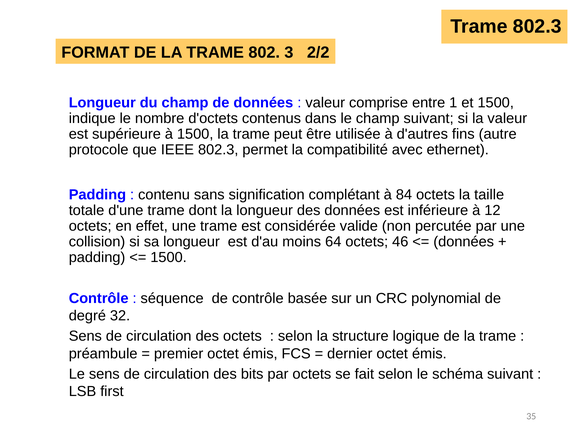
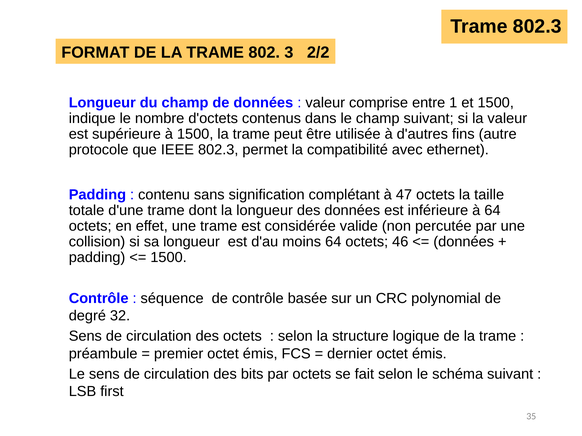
84: 84 -> 47
à 12: 12 -> 64
